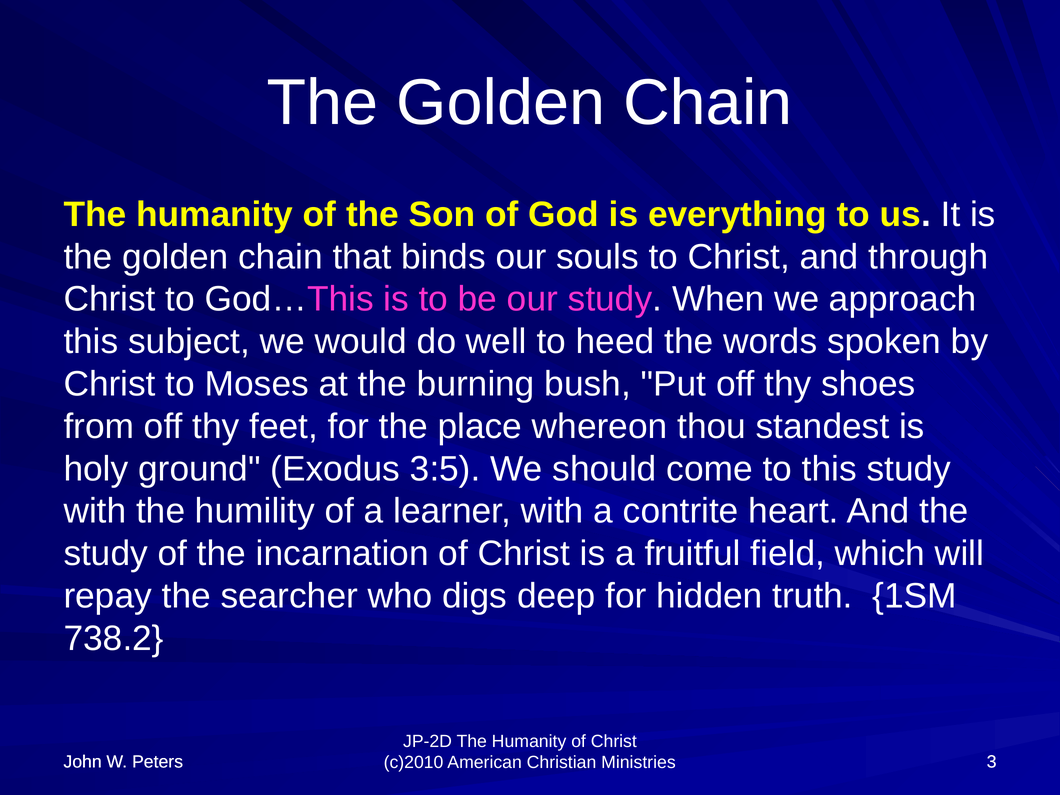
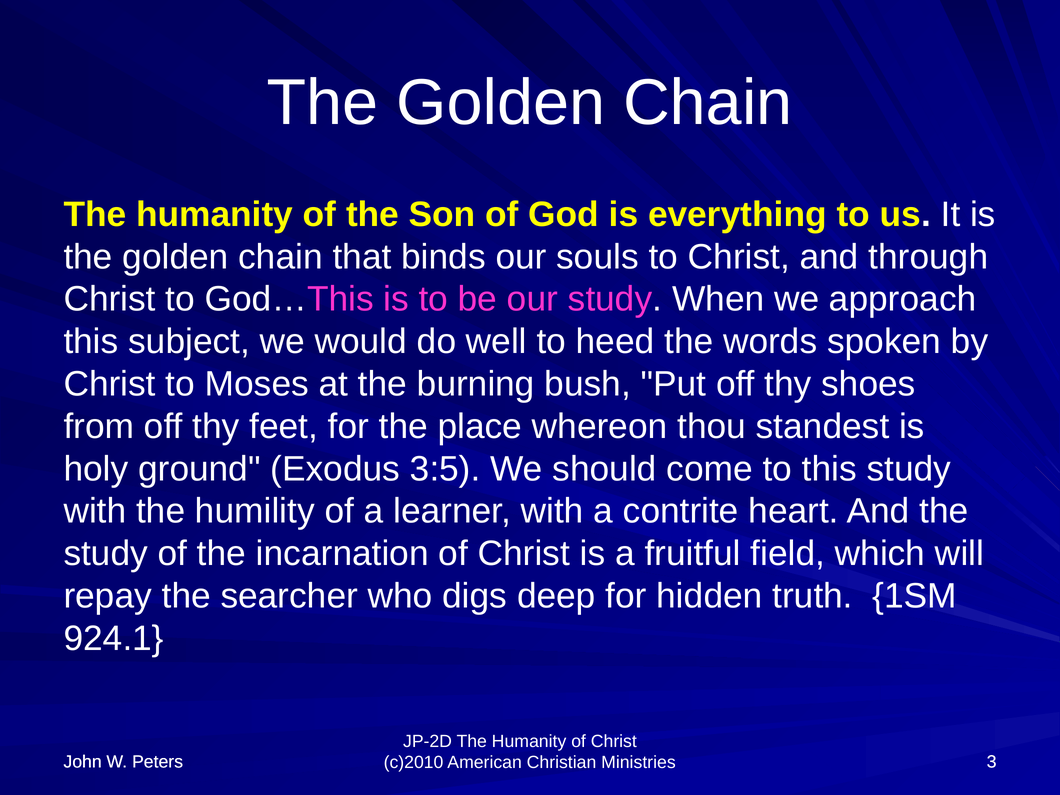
738.2: 738.2 -> 924.1
